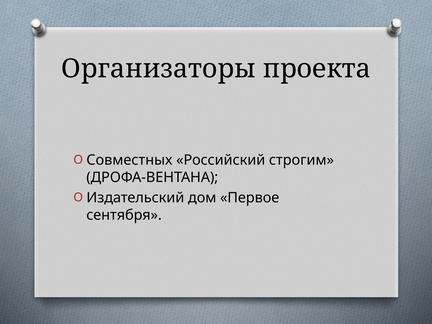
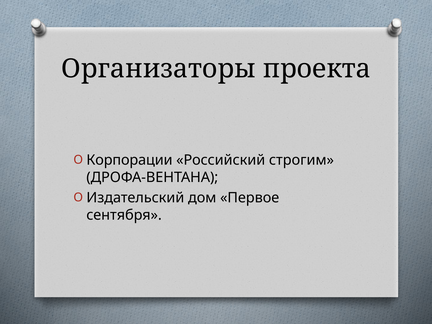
Совместных: Совместных -> Корпорации
